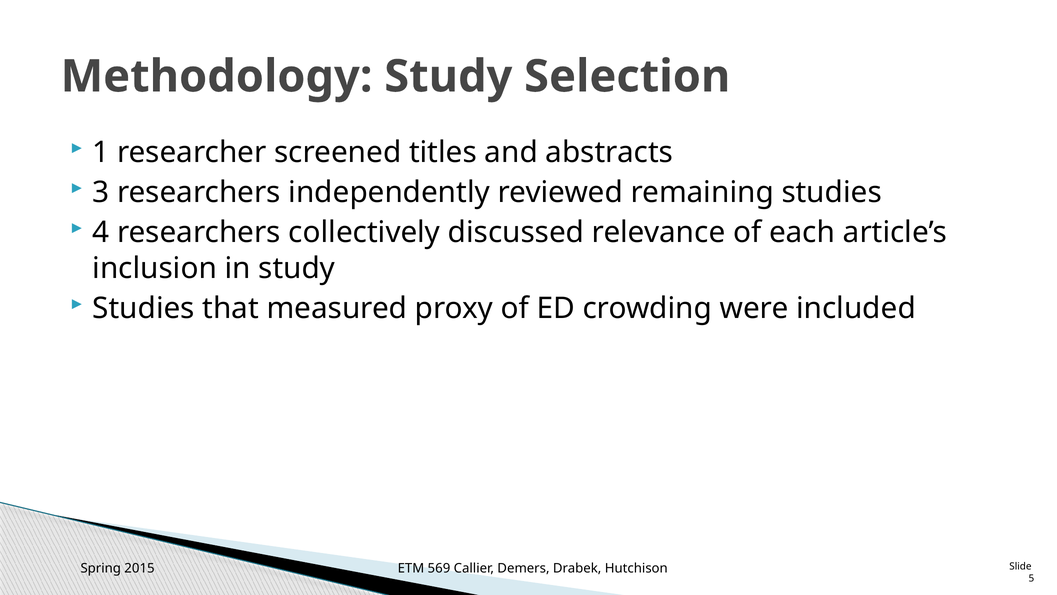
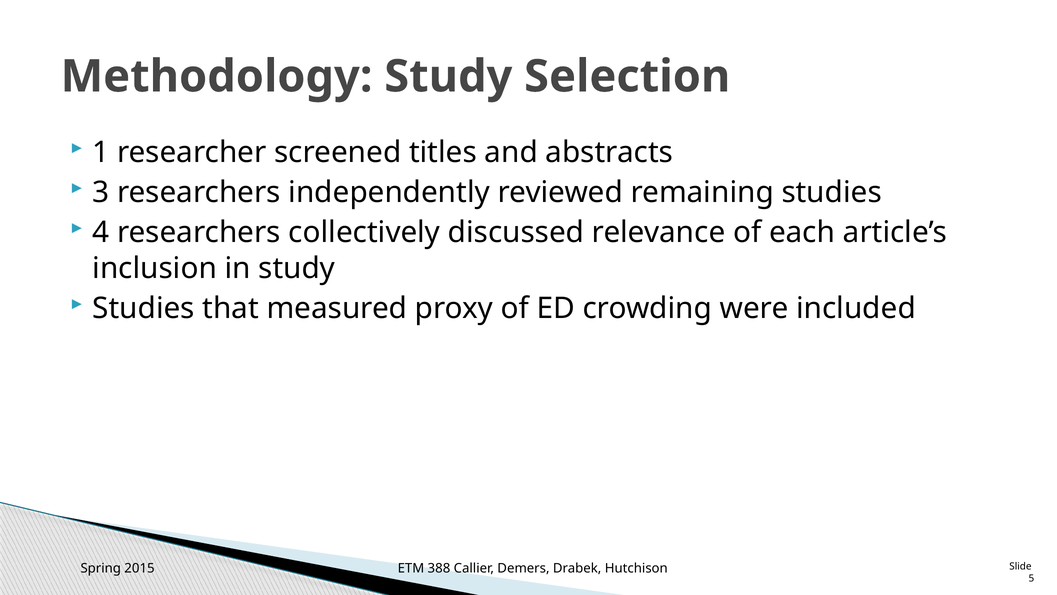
569: 569 -> 388
